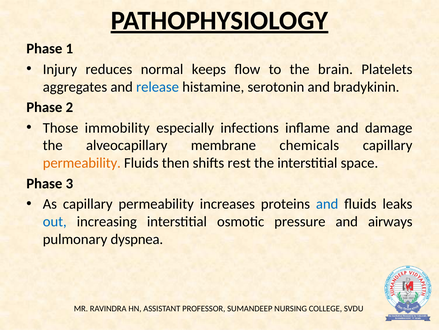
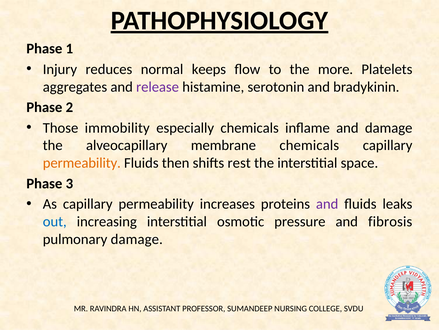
brain: brain -> more
release colour: blue -> purple
especially infections: infections -> chemicals
and at (327, 204) colour: blue -> purple
airways: airways -> fibrosis
pulmonary dyspnea: dyspnea -> damage
